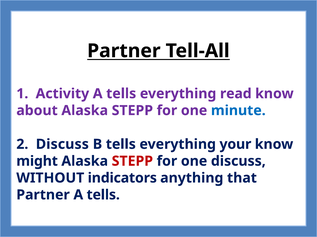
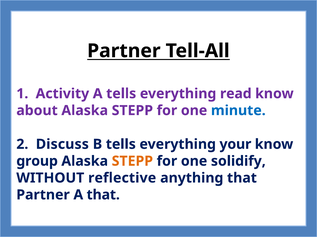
might: might -> group
STEPP at (132, 162) colour: red -> orange
one discuss: discuss -> solidify
indicators: indicators -> reflective
Partner A tells: tells -> that
